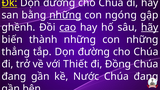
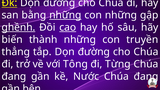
con ngóng: ngóng -> những
ghềnh underline: none -> present
hãy at (150, 27) underline: present -> none
con những: những -> truyền
Thiết: Thiết -> Tông
Đồng: Đồng -> Từng
